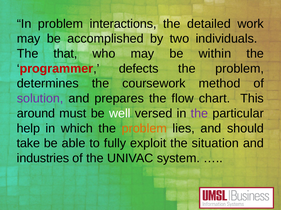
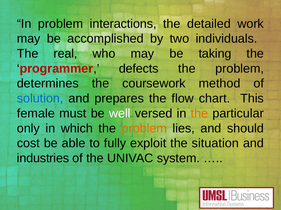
that: that -> real
within: within -> taking
solution colour: purple -> blue
around: around -> female
the at (199, 114) colour: purple -> orange
help: help -> only
take: take -> cost
